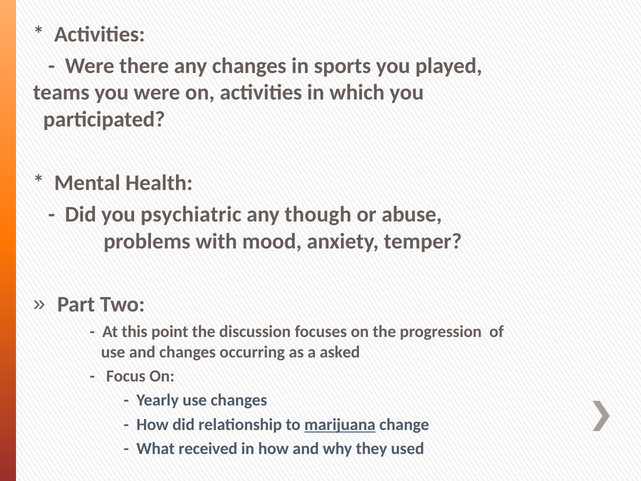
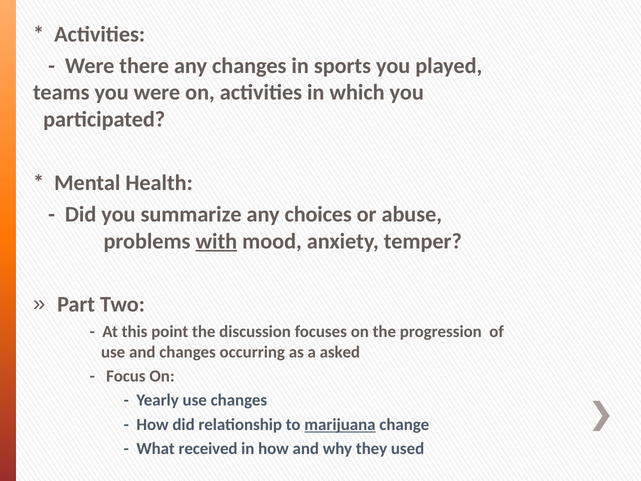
psychiatric: psychiatric -> summarize
though: though -> choices
with underline: none -> present
